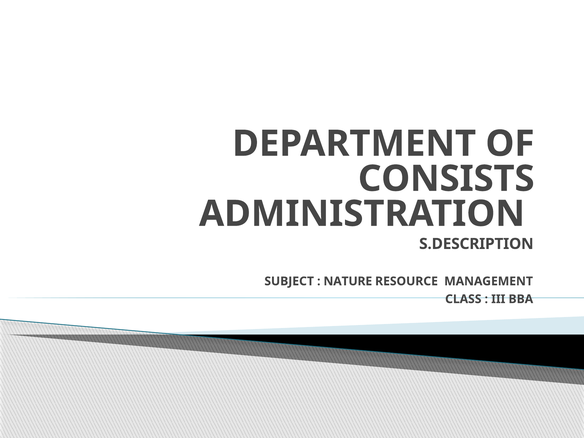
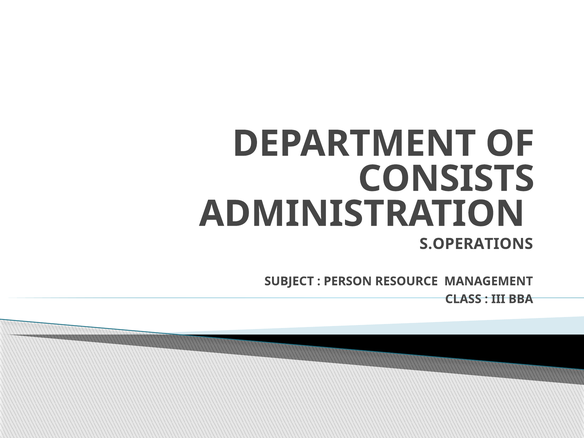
S.DESCRIPTION: S.DESCRIPTION -> S.OPERATIONS
NATURE: NATURE -> PERSON
